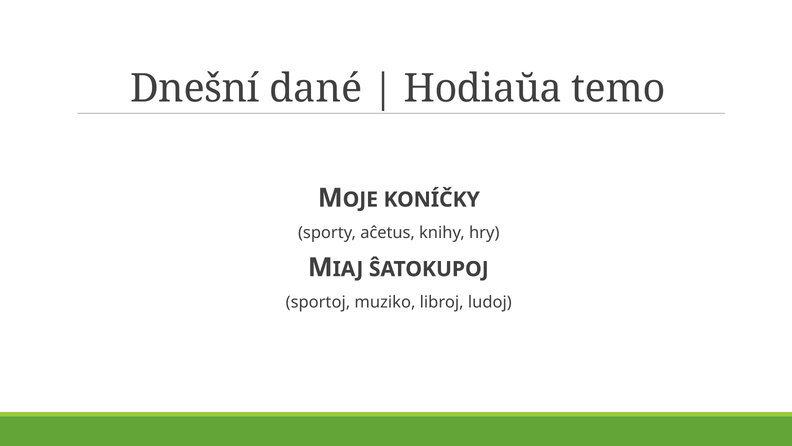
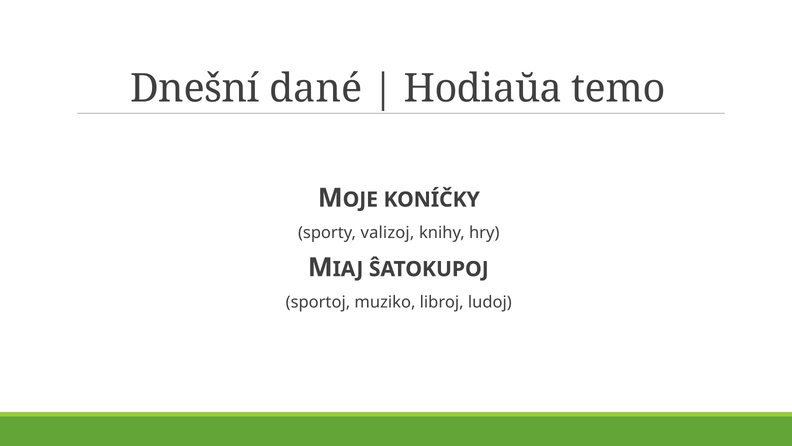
aĉetus: aĉetus -> valizoj
